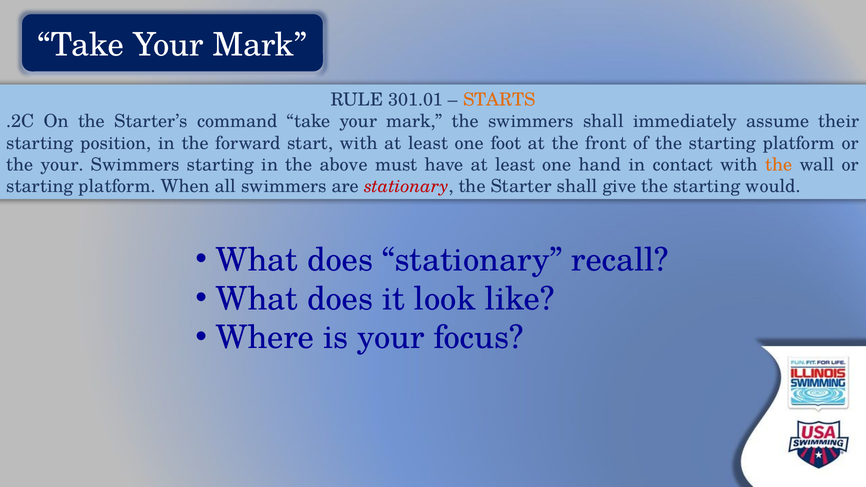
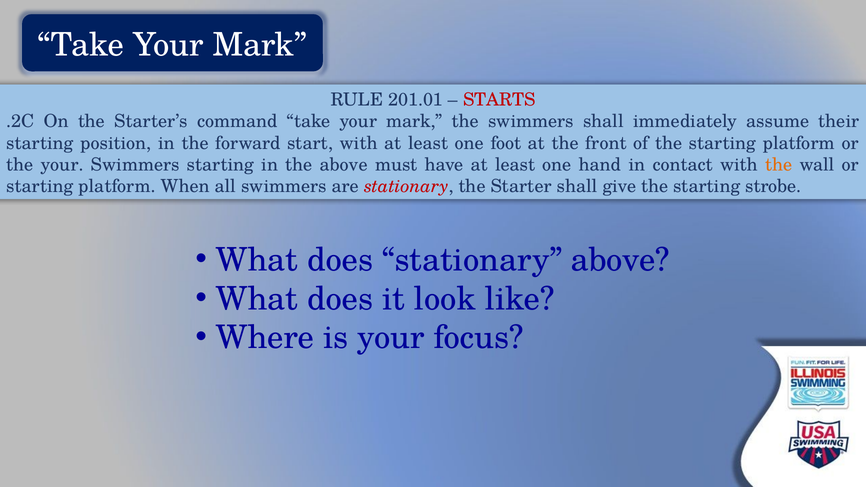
301.01: 301.01 -> 201.01
STARTS colour: orange -> red
would: would -> strobe
stationary recall: recall -> above
